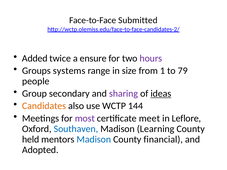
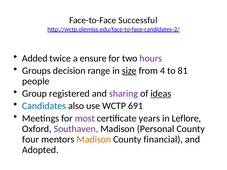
Submitted: Submitted -> Successful
systems: systems -> decision
size underline: none -> present
1: 1 -> 4
79: 79 -> 81
secondary: secondary -> registered
Candidates colour: orange -> blue
144: 144 -> 691
meet: meet -> years
Southaven colour: blue -> purple
Learning: Learning -> Personal
held: held -> four
Madison at (94, 140) colour: blue -> orange
